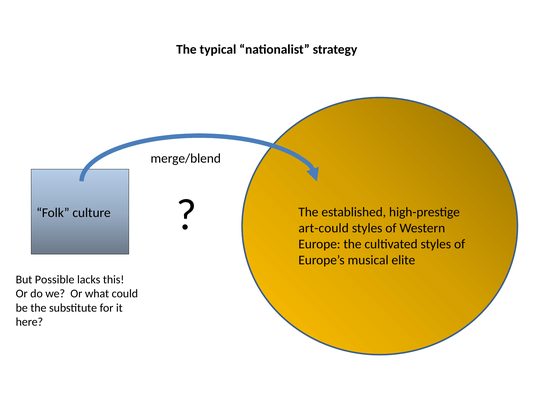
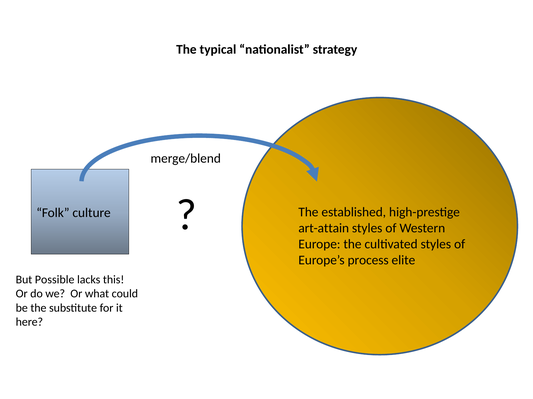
art-could: art-could -> art-attain
musical: musical -> process
